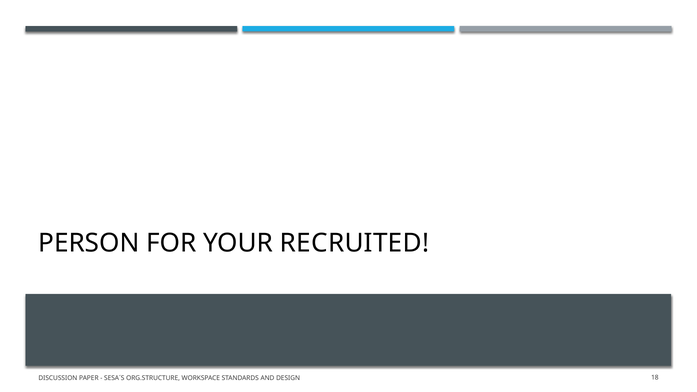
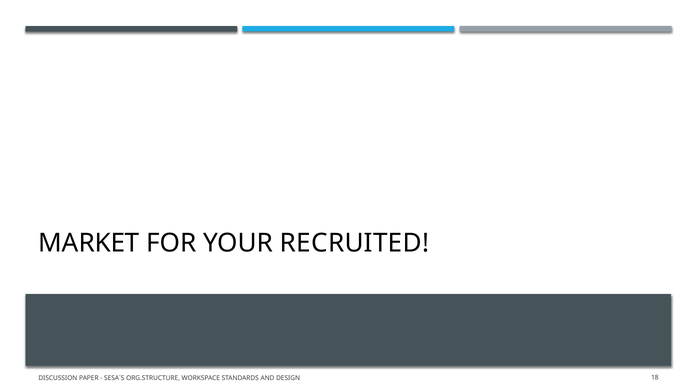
PERSON: PERSON -> MARKET
